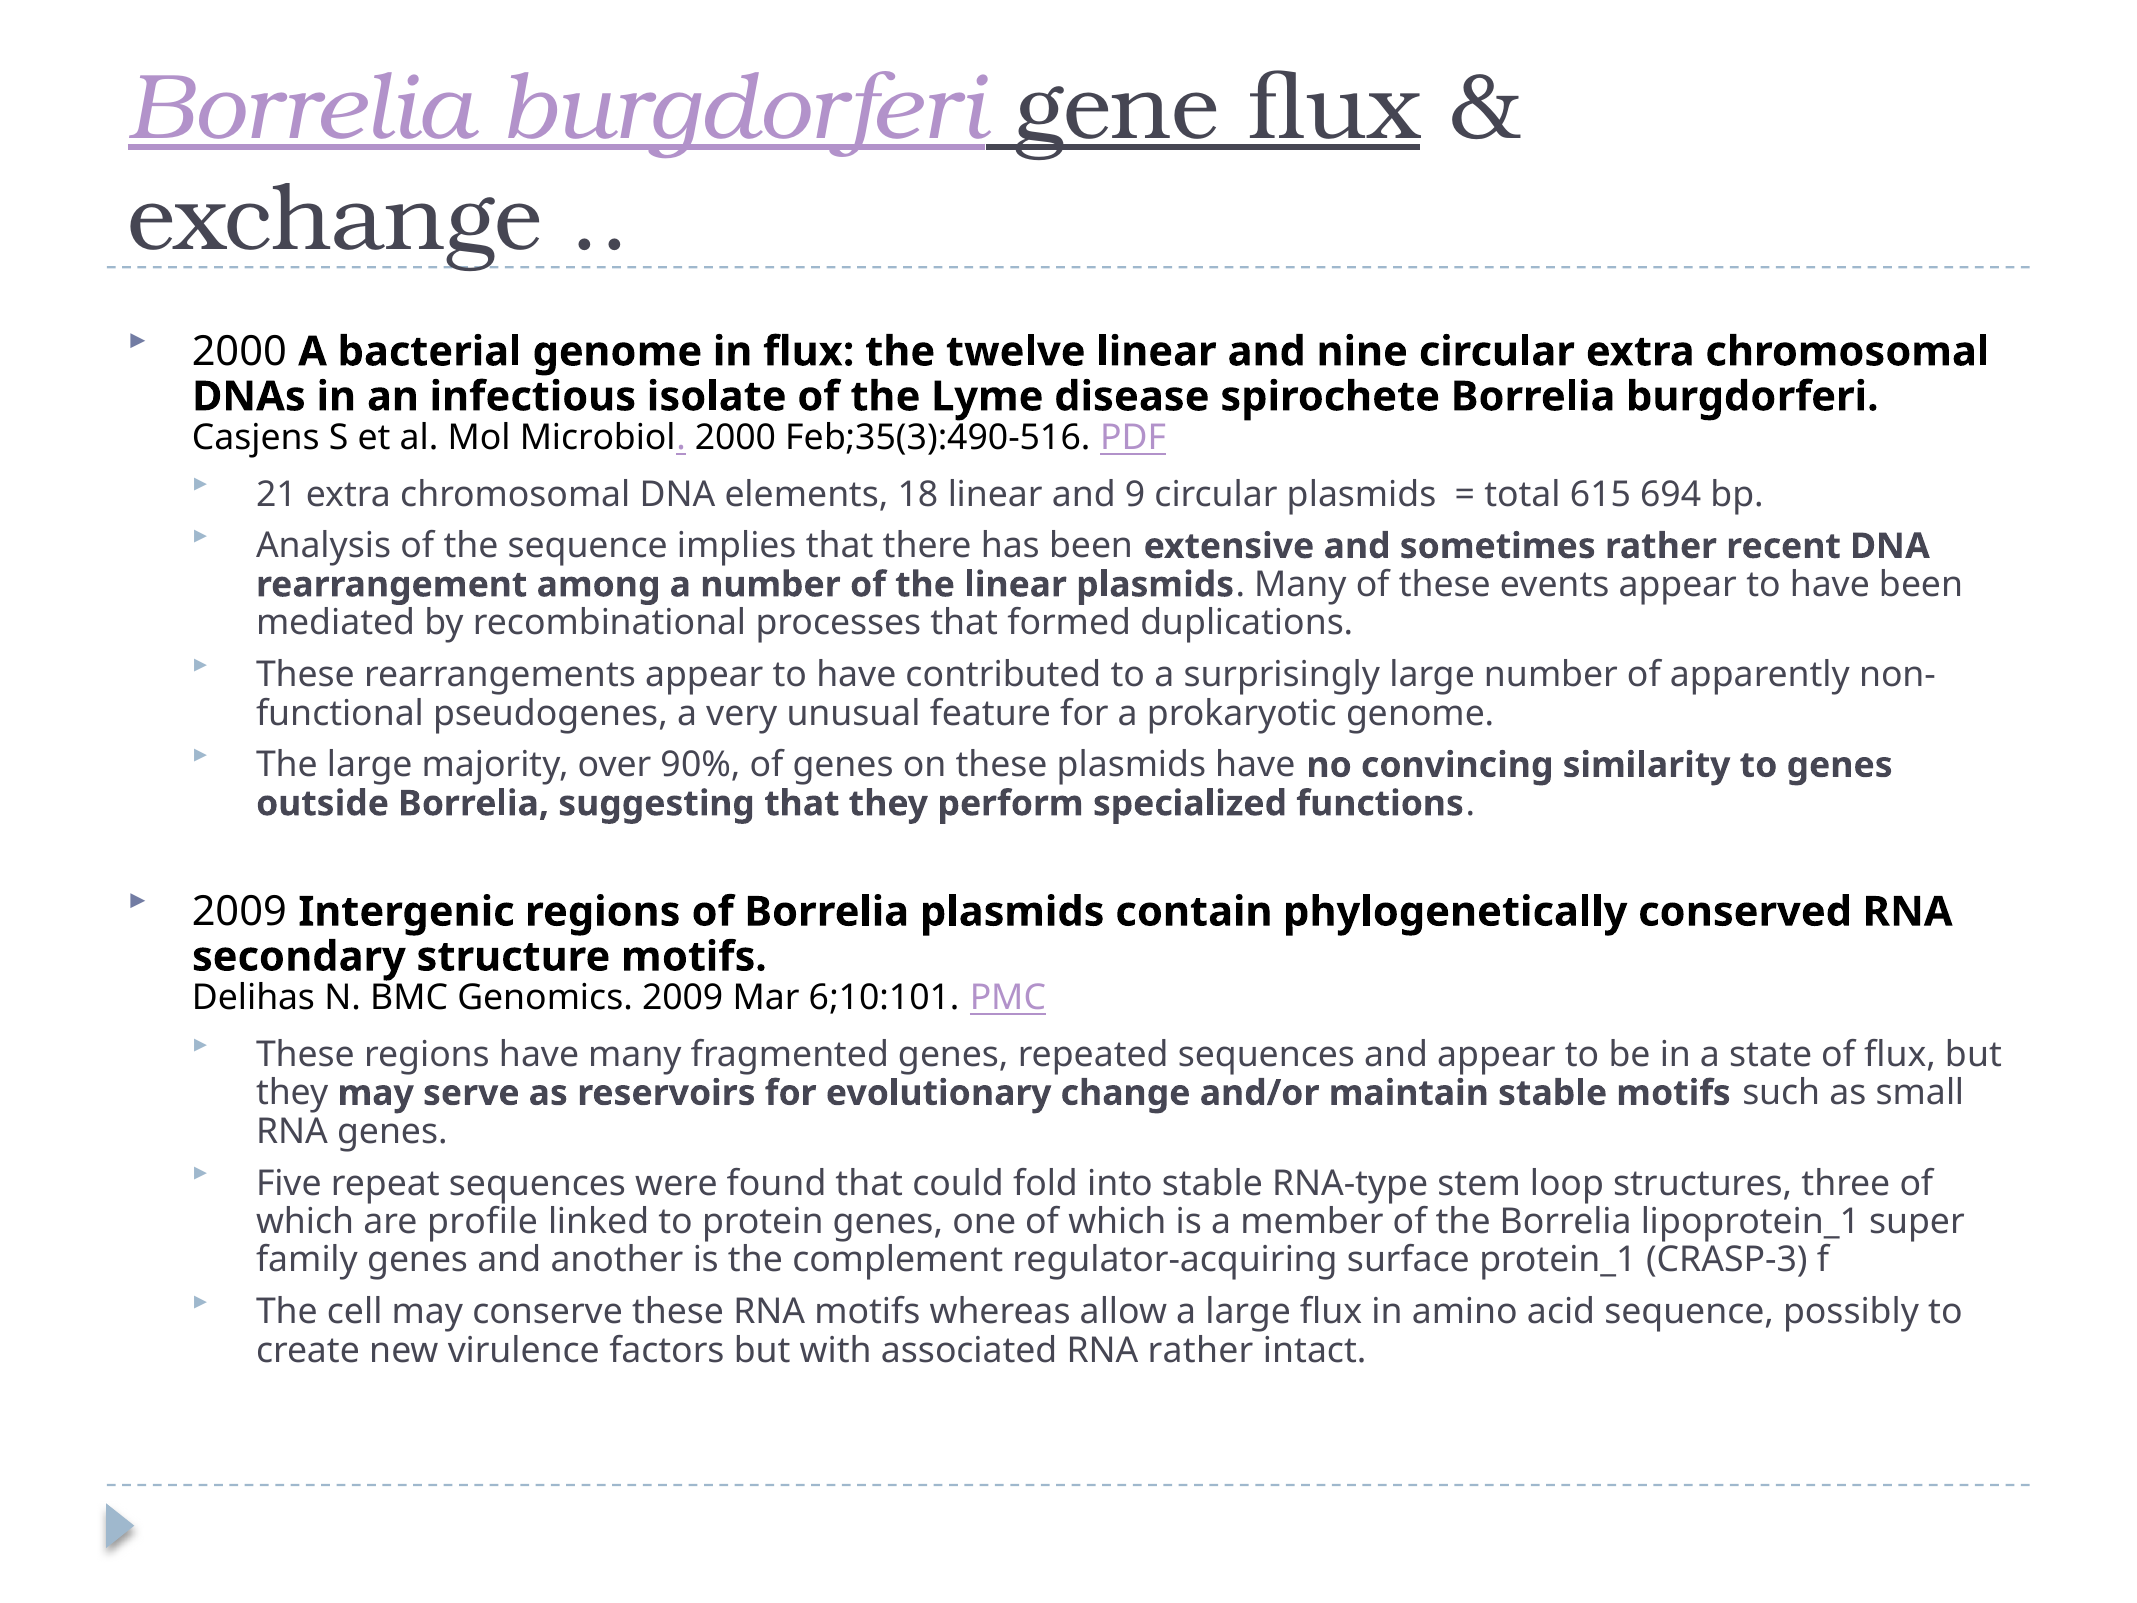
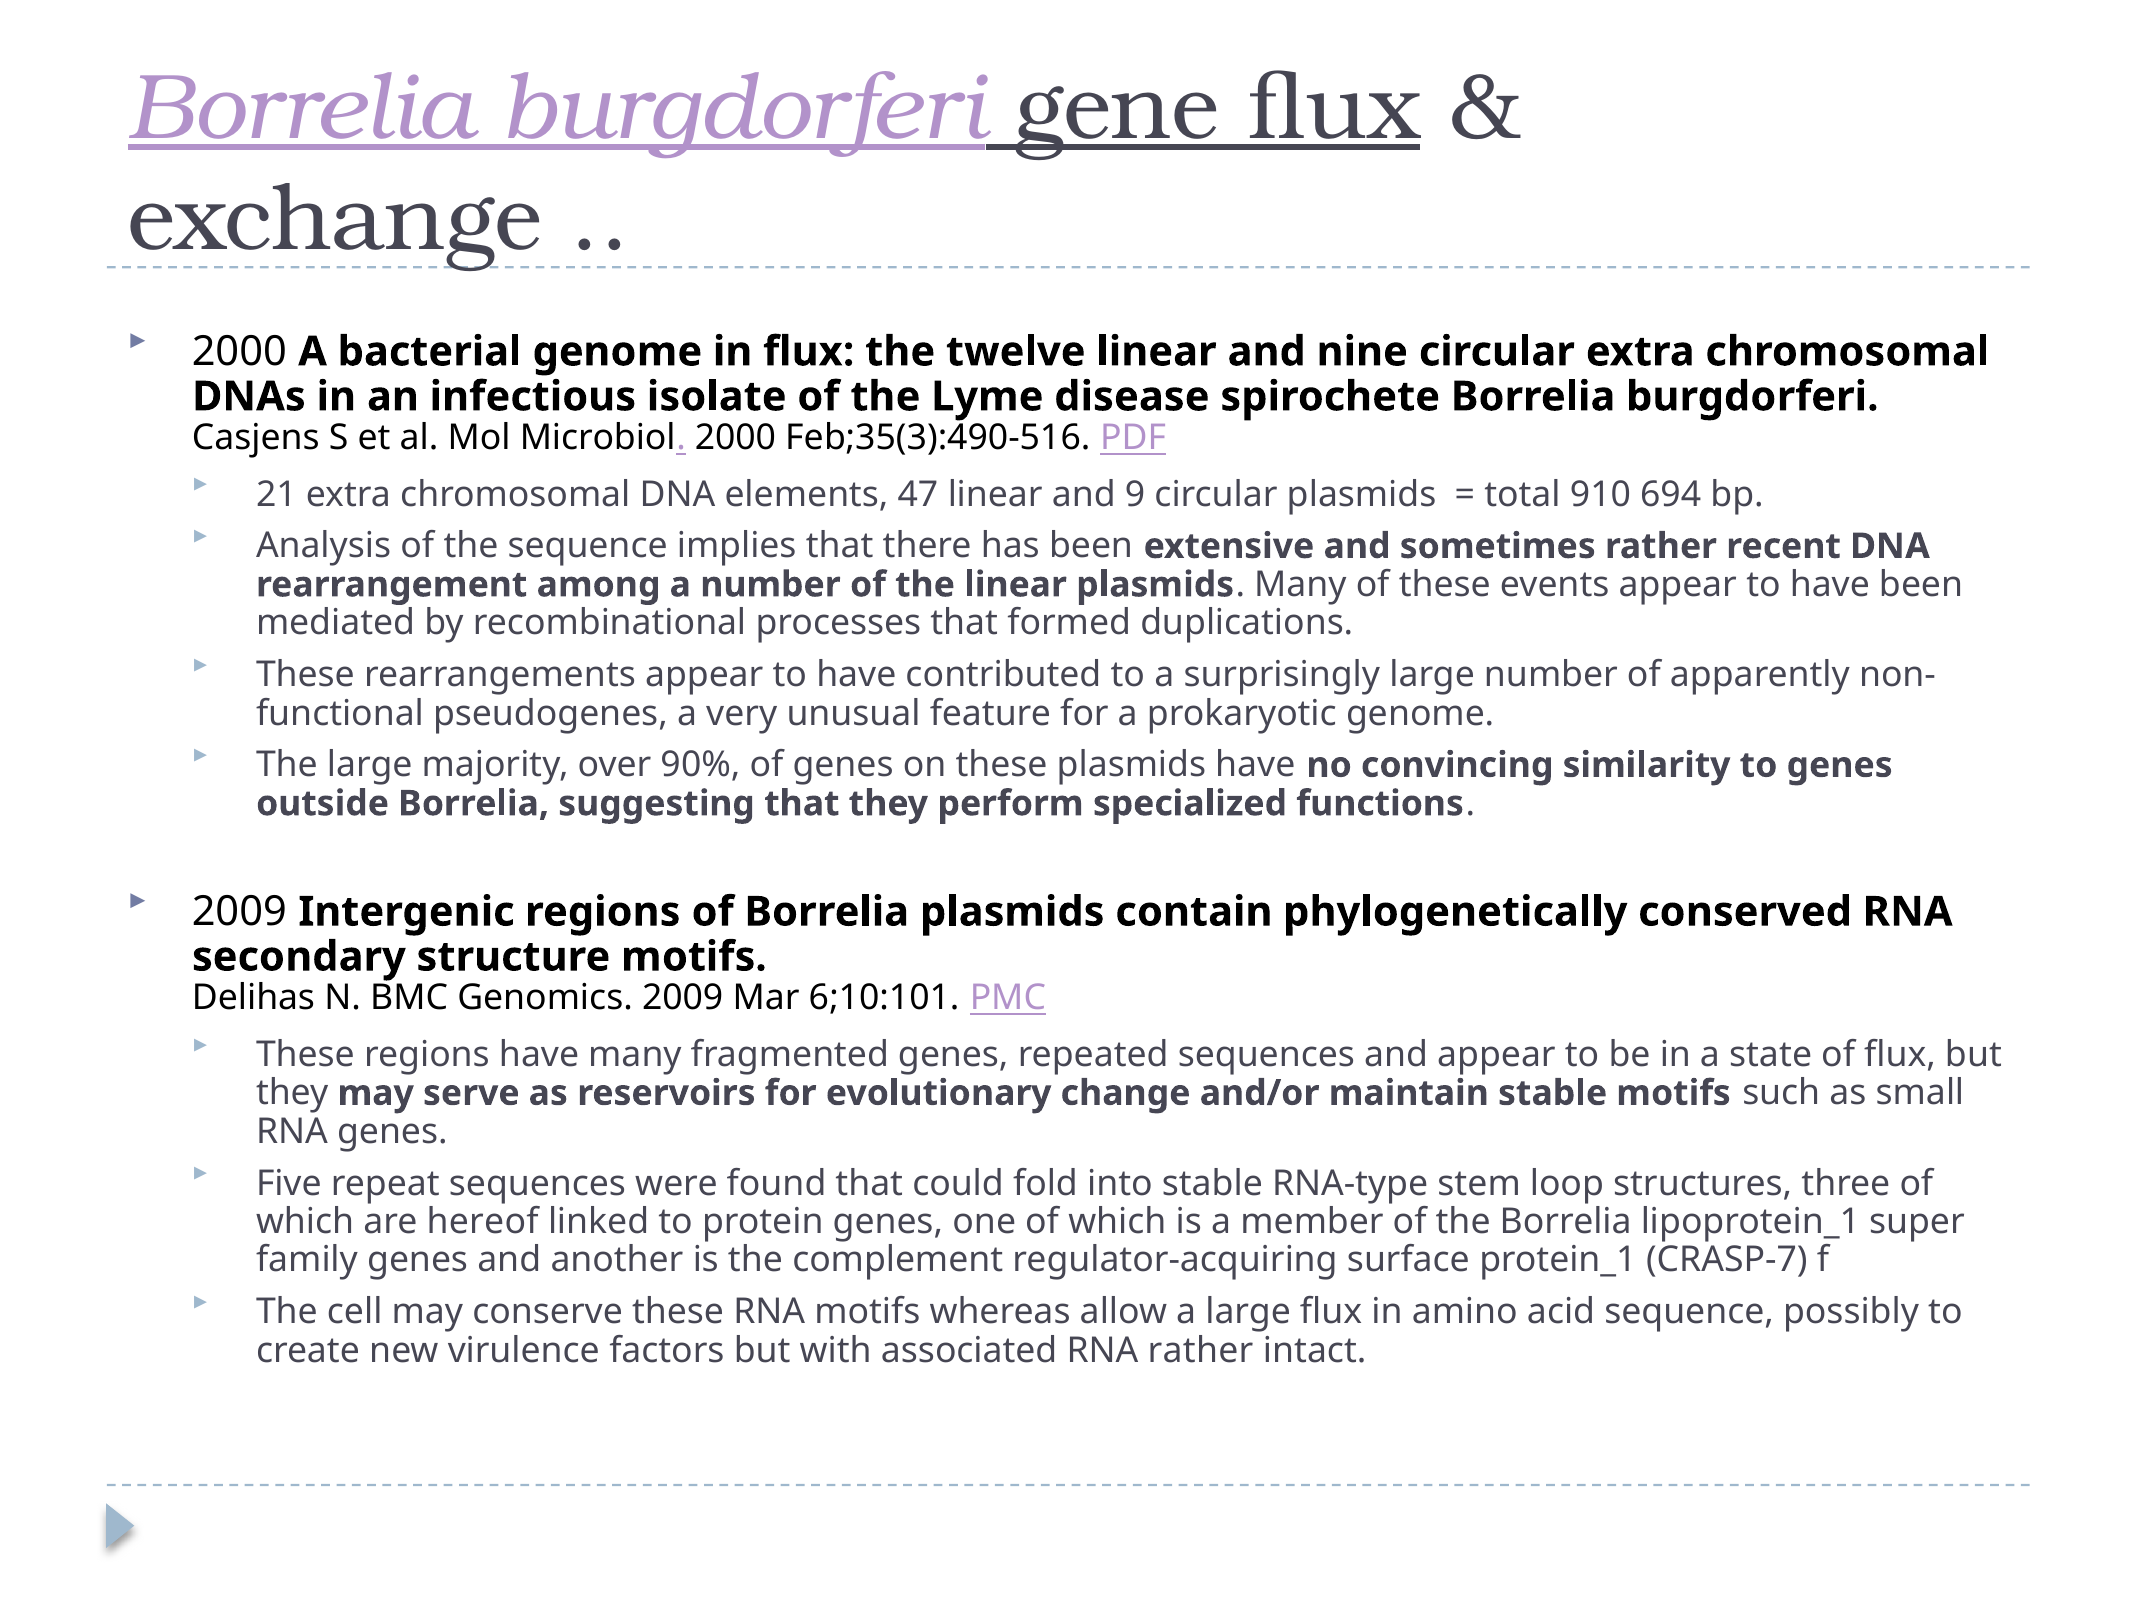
18: 18 -> 47
615: 615 -> 910
profile: profile -> hereof
CRASP-3: CRASP-3 -> CRASP-7
